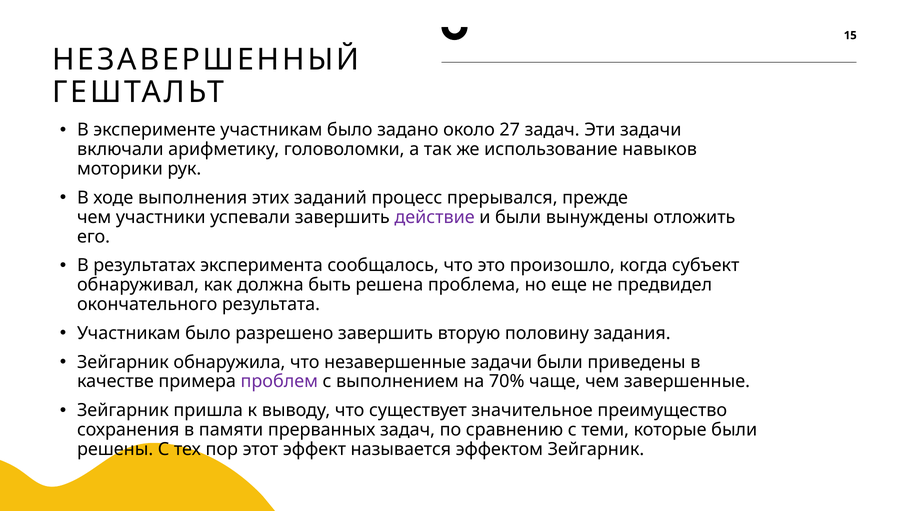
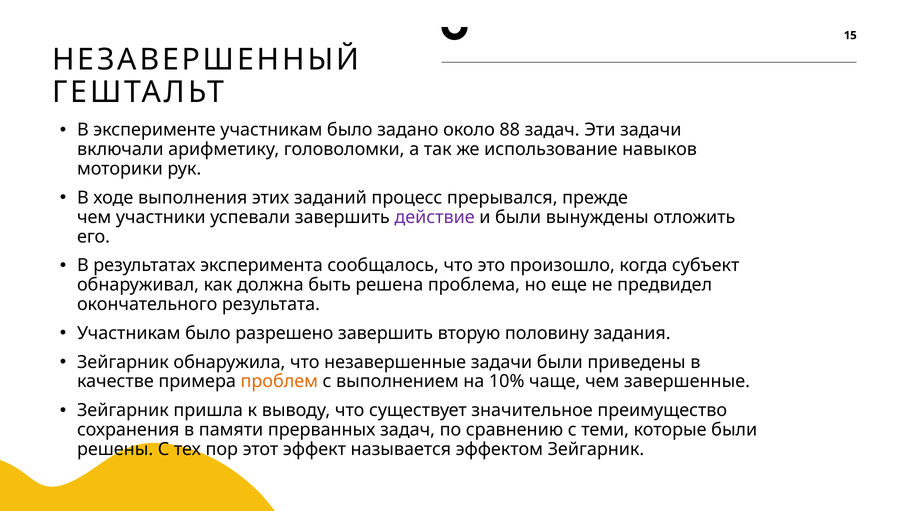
27: 27 -> 88
проблем colour: purple -> orange
70%: 70% -> 10%
